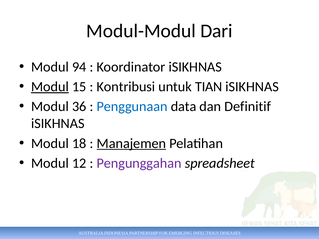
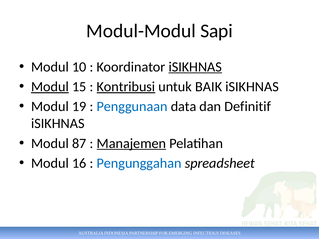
Dari: Dari -> Sapi
94: 94 -> 10
iSIKHNAS at (195, 67) underline: none -> present
Kontribusi underline: none -> present
TIAN: TIAN -> BAIK
36: 36 -> 19
18: 18 -> 87
12: 12 -> 16
Pengunggahan colour: purple -> blue
